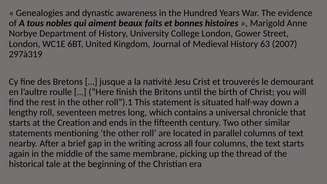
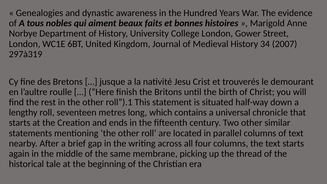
63: 63 -> 34
